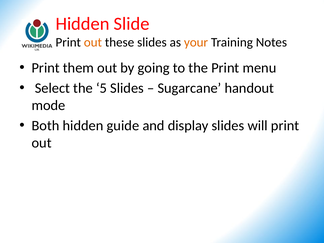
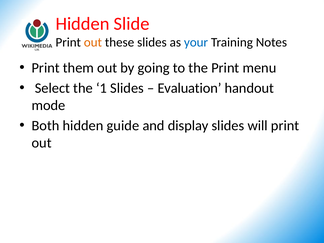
your colour: orange -> blue
5: 5 -> 1
Sugarcane: Sugarcane -> Evaluation
